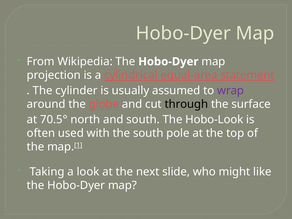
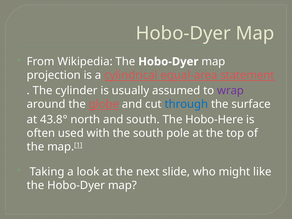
through colour: black -> blue
70.5°: 70.5° -> 43.8°
Hobo-Look: Hobo-Look -> Hobo-Here
